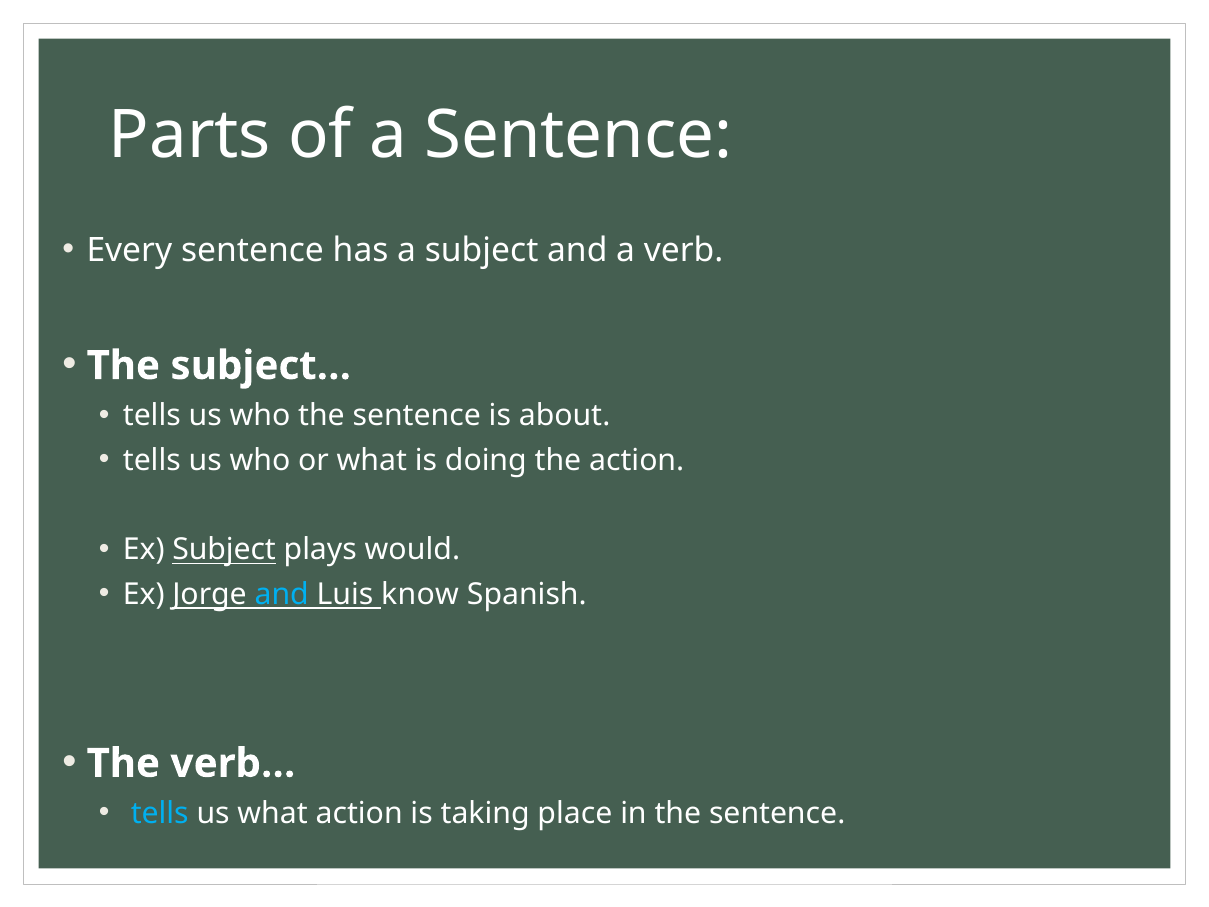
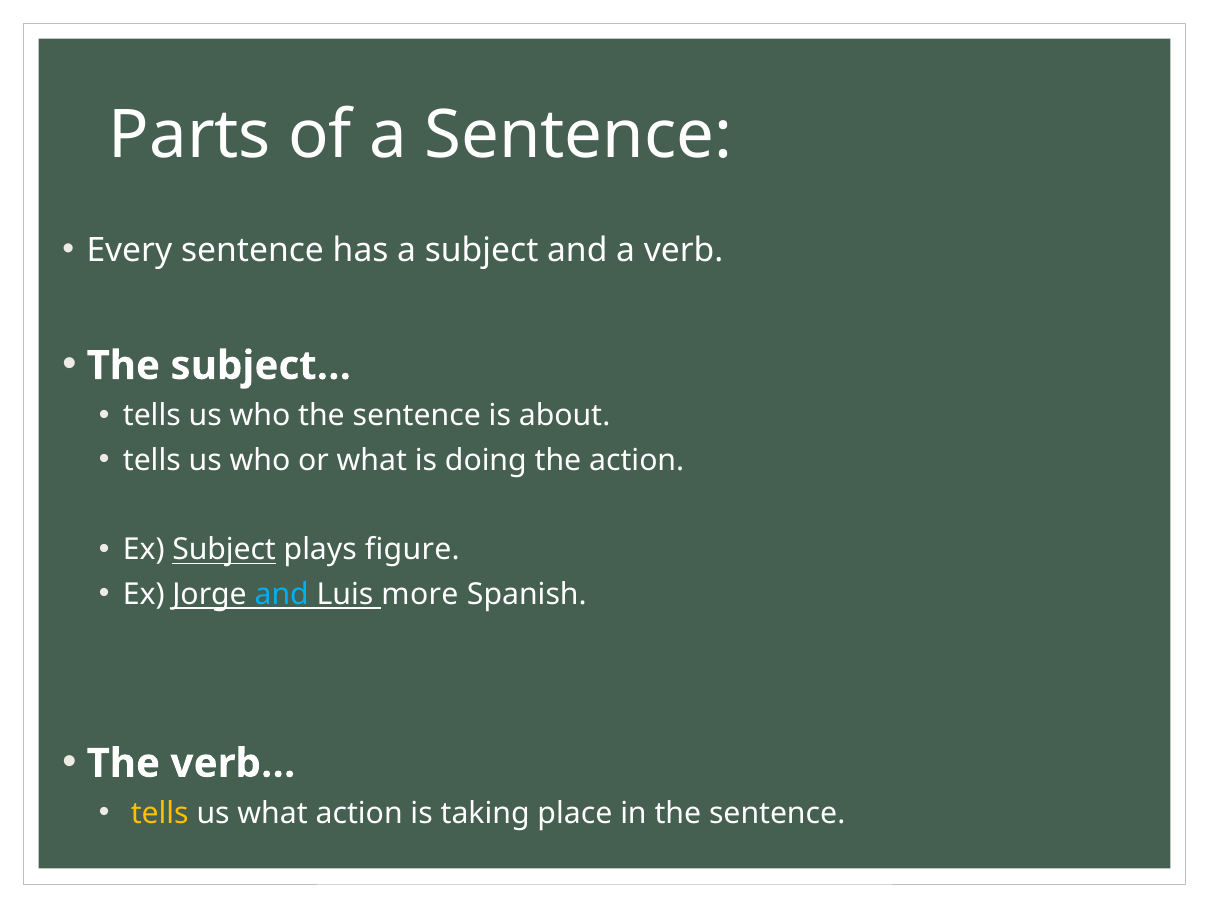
would: would -> figure
know: know -> more
tells at (160, 813) colour: light blue -> yellow
